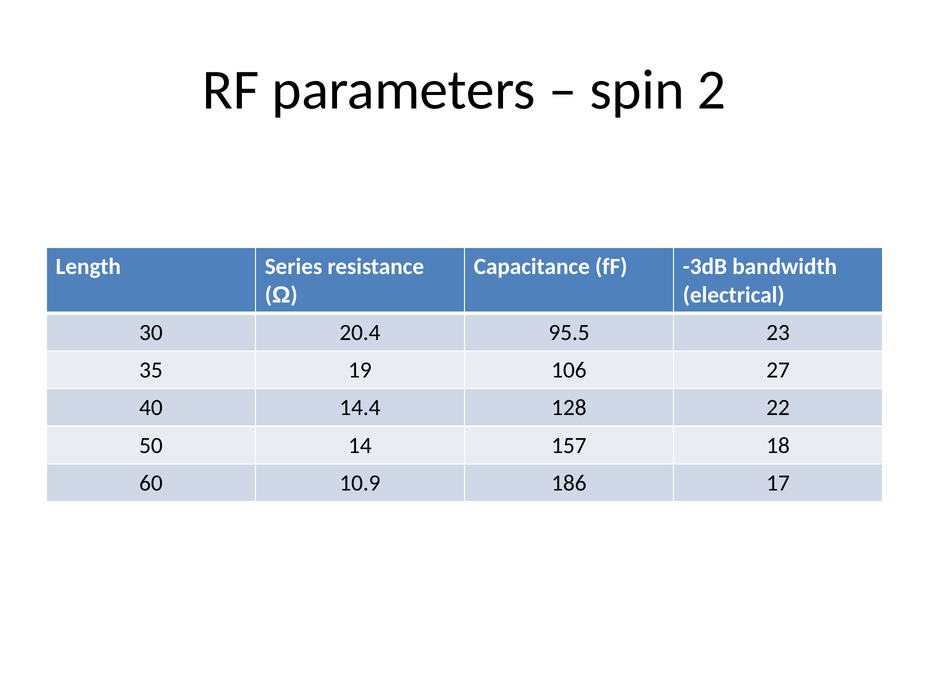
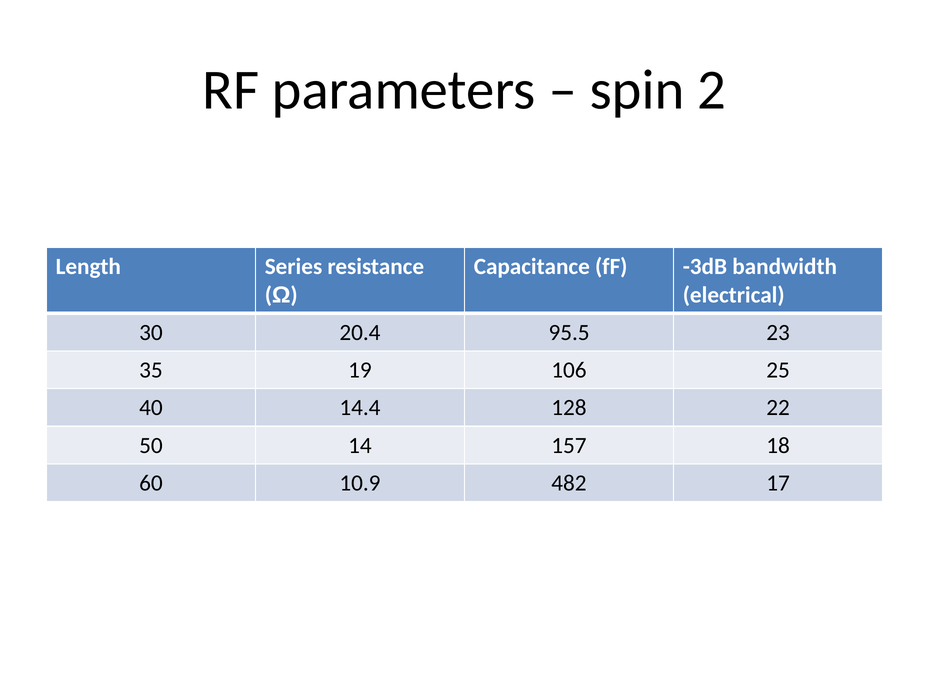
27: 27 -> 25
186: 186 -> 482
